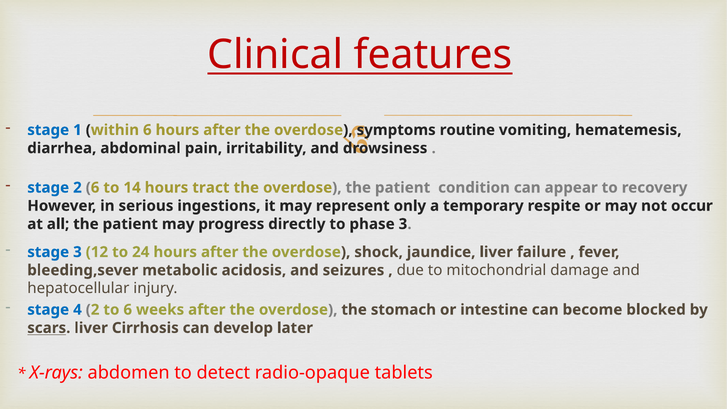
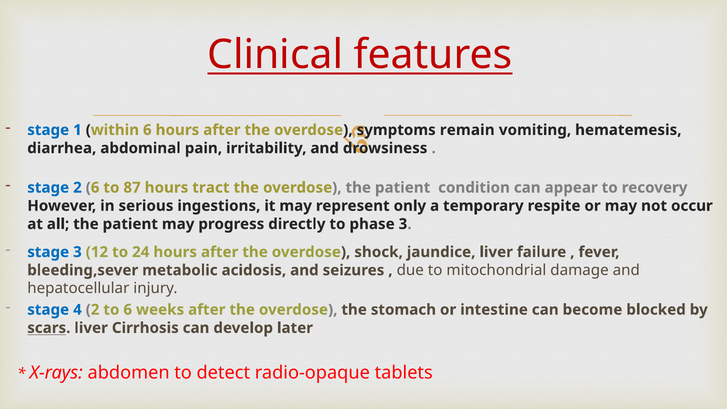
routine: routine -> remain
14: 14 -> 87
